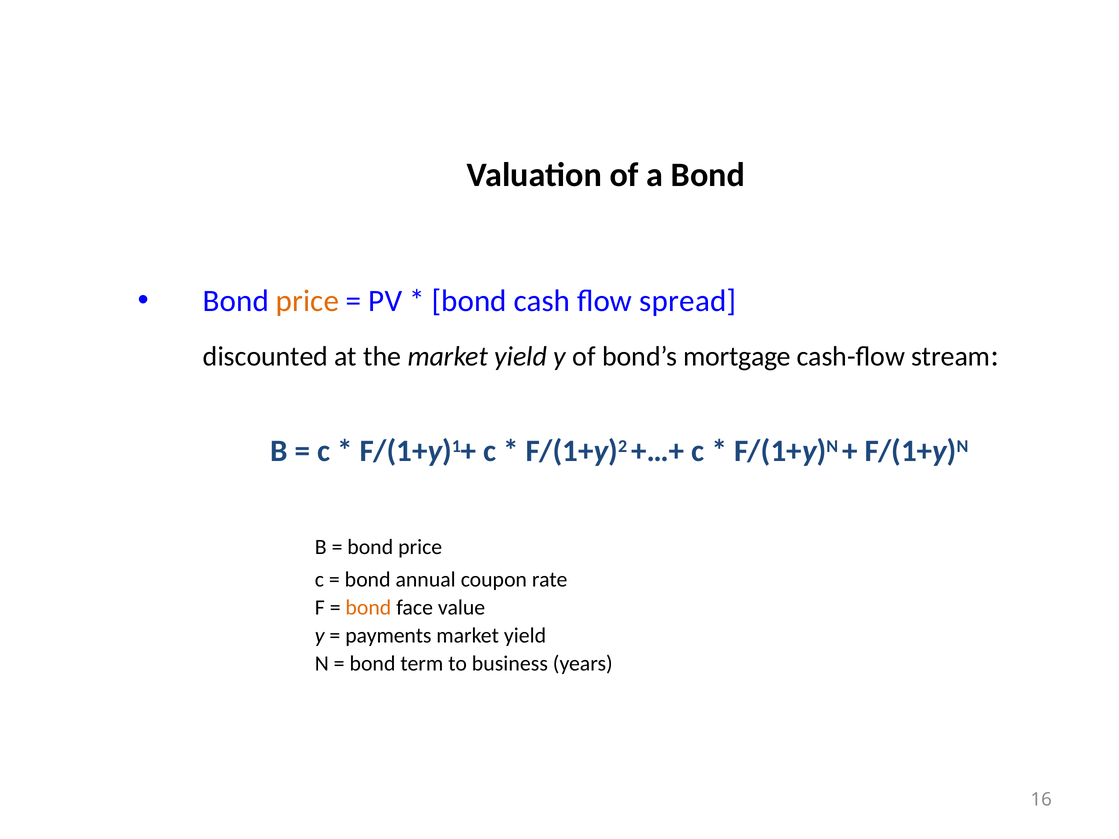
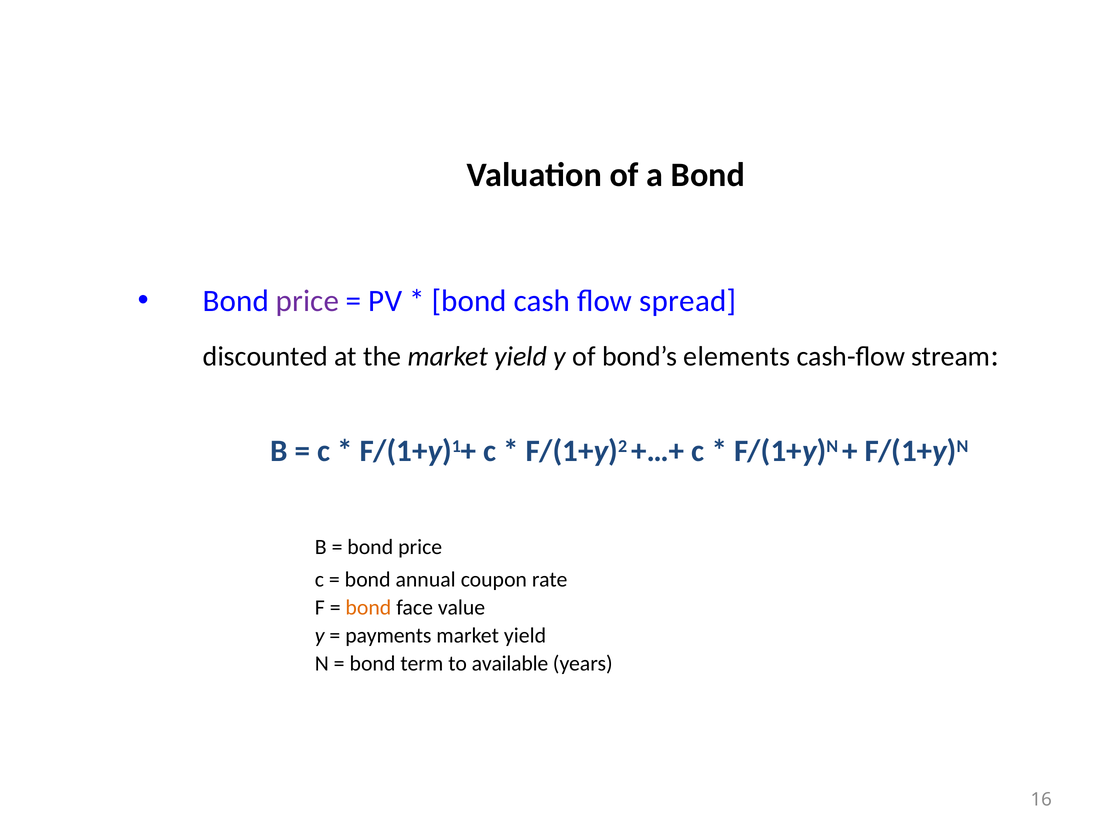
price at (307, 301) colour: orange -> purple
mortgage: mortgage -> elements
business: business -> available
